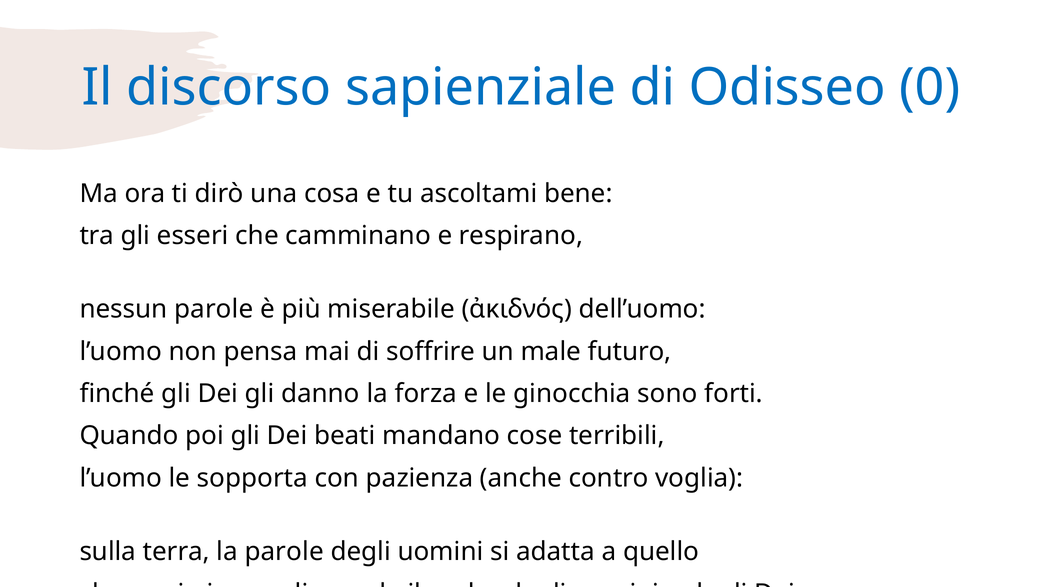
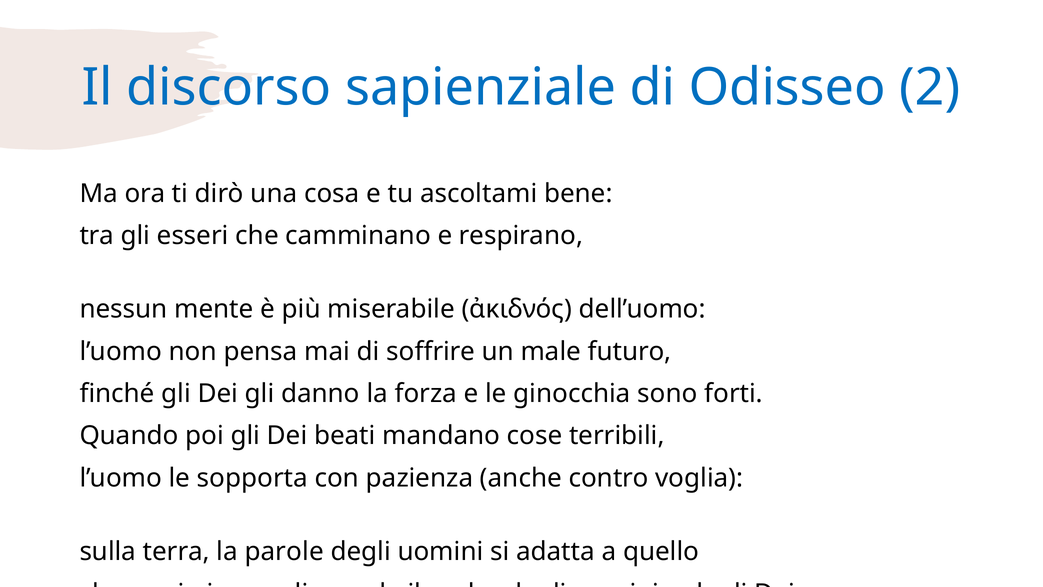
0: 0 -> 2
nessun parole: parole -> mente
